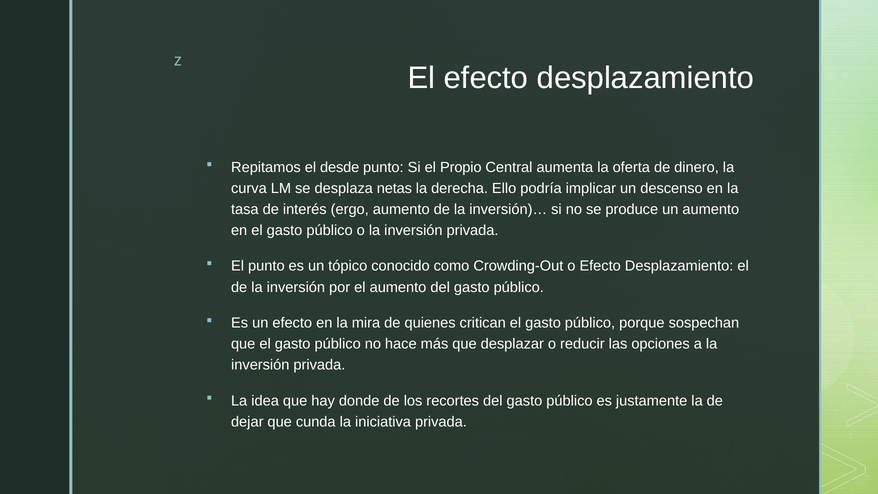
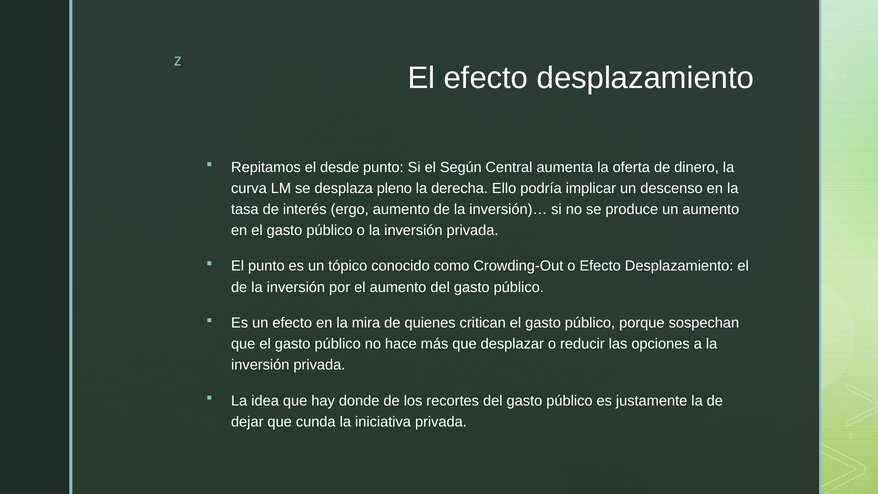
Propio: Propio -> Según
netas: netas -> pleno
